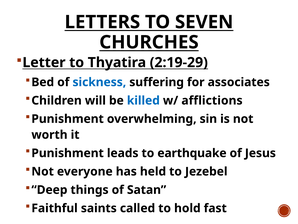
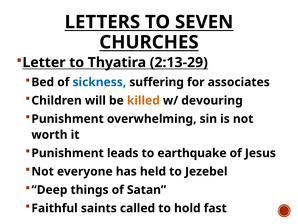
2:19-29: 2:19-29 -> 2:13-29
killed colour: blue -> orange
afflictions: afflictions -> devouring
